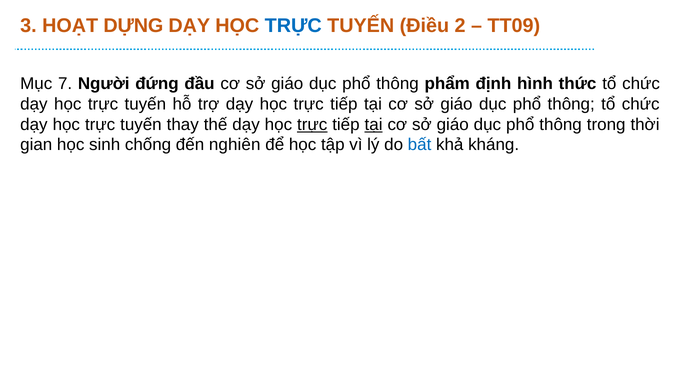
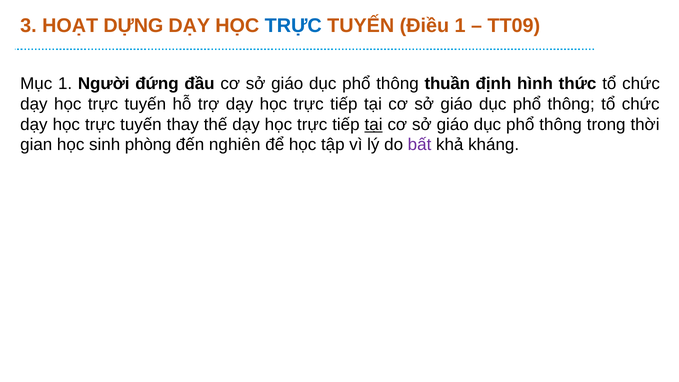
Điều 2: 2 -> 1
Mục 7: 7 -> 1
phẩm: phẩm -> thuần
trực at (312, 124) underline: present -> none
chống: chống -> phòng
bất colour: blue -> purple
